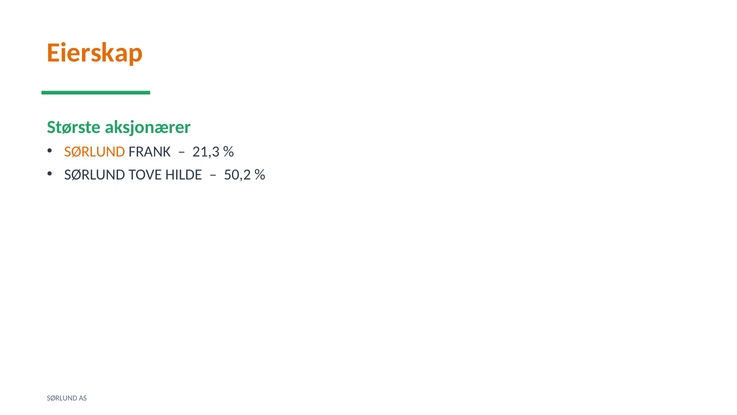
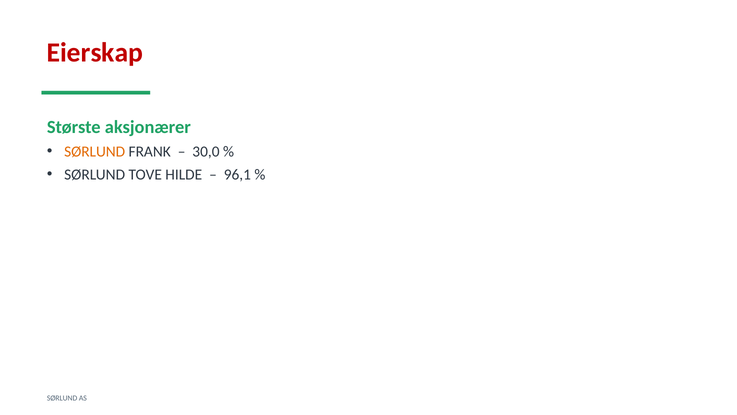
Eierskap colour: orange -> red
21,3: 21,3 -> 30,0
50,2: 50,2 -> 96,1
